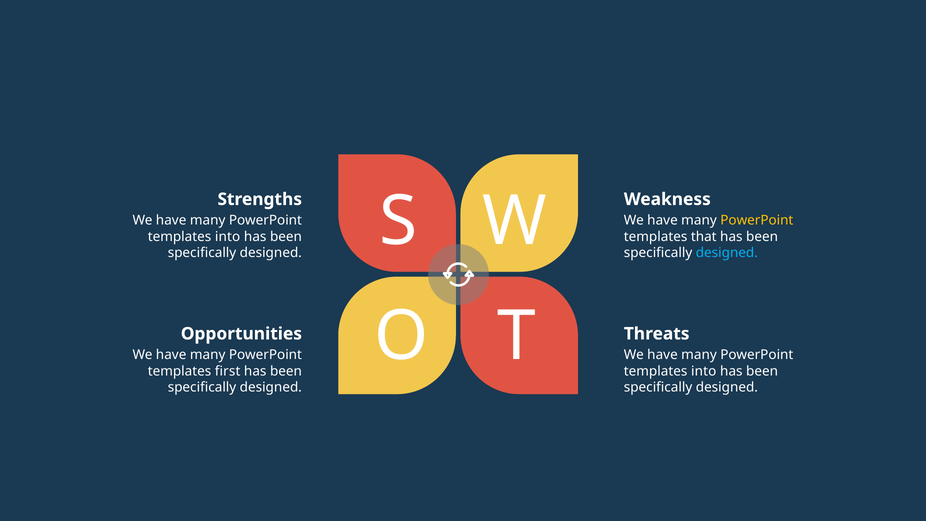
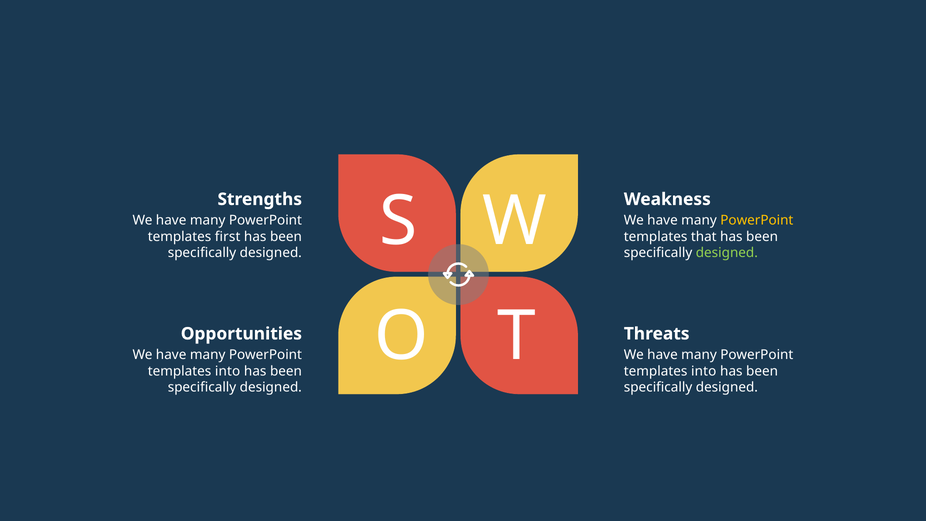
into at (228, 237): into -> first
designed at (727, 253) colour: light blue -> light green
first at (228, 371): first -> into
